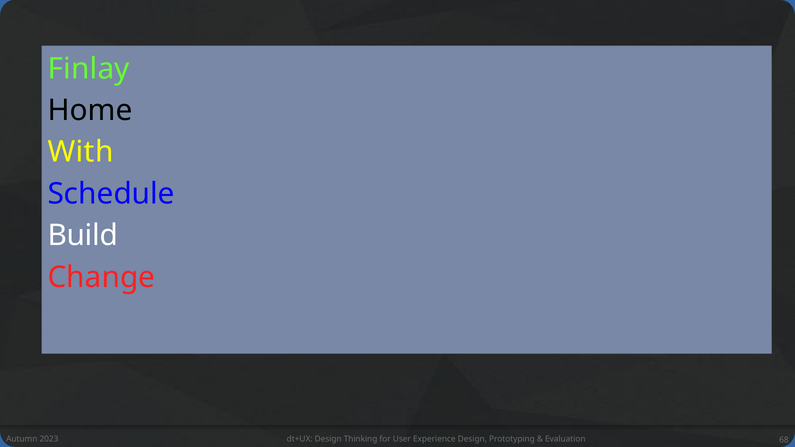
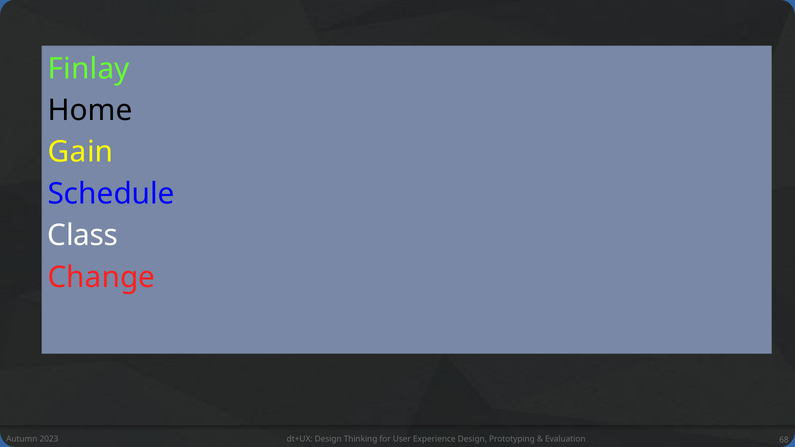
With: With -> Gain
Build: Build -> Class
